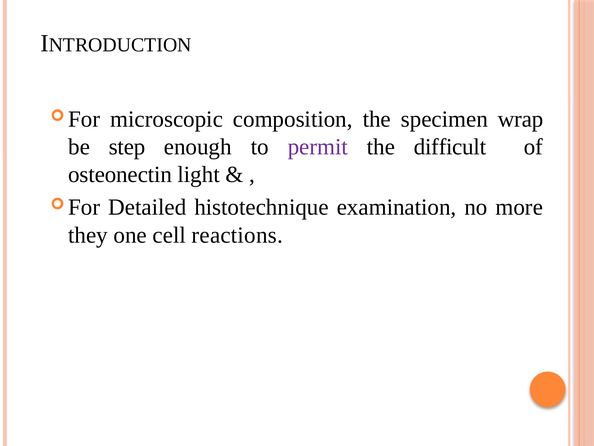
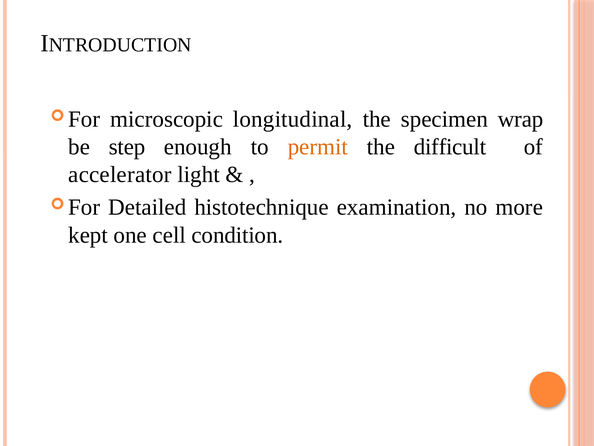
composition: composition -> longitudinal
permit colour: purple -> orange
osteonectin: osteonectin -> accelerator
they: they -> kept
reactions: reactions -> condition
